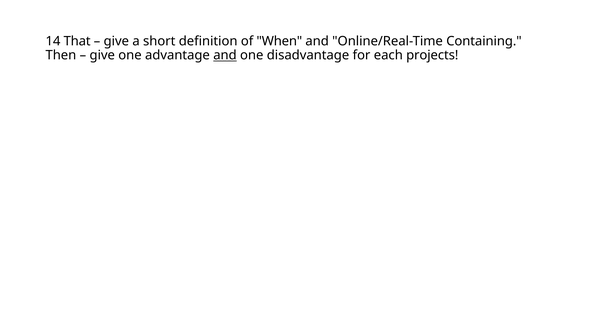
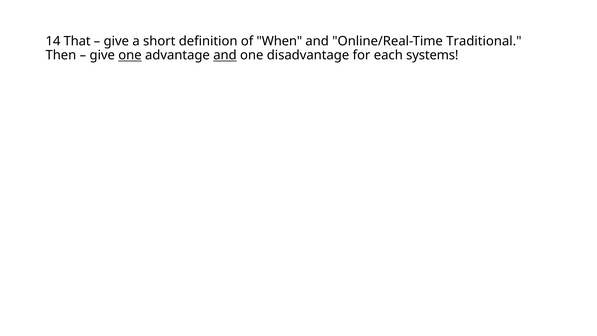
Containing: Containing -> Traditional
one at (130, 55) underline: none -> present
projects: projects -> systems
